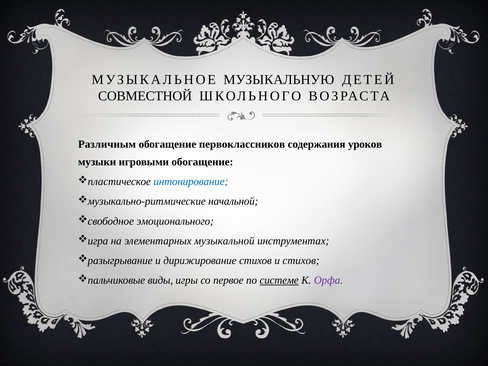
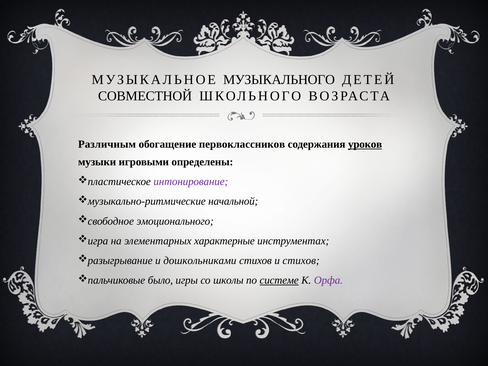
МУЗЫКАЛЬНУЮ: МУЗЫКАЛЬНУЮ -> МУЗЫКАЛЬНОГО
уроков underline: none -> present
игровыми обогащение: обогащение -> определены
интонирование colour: blue -> purple
музыкальной: музыкальной -> характерные
дирижирование: дирижирование -> дошкольниками
виды: виды -> было
первое: первое -> школы
